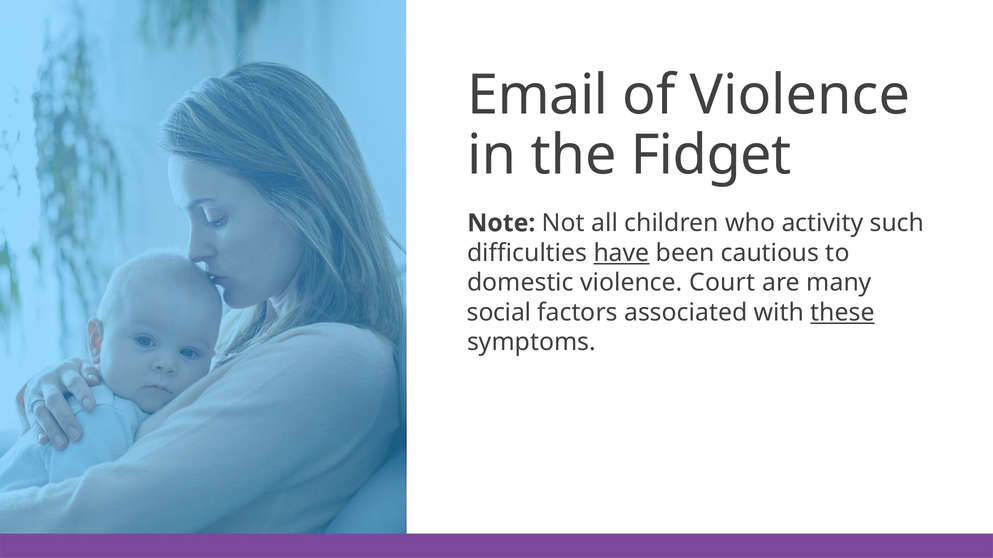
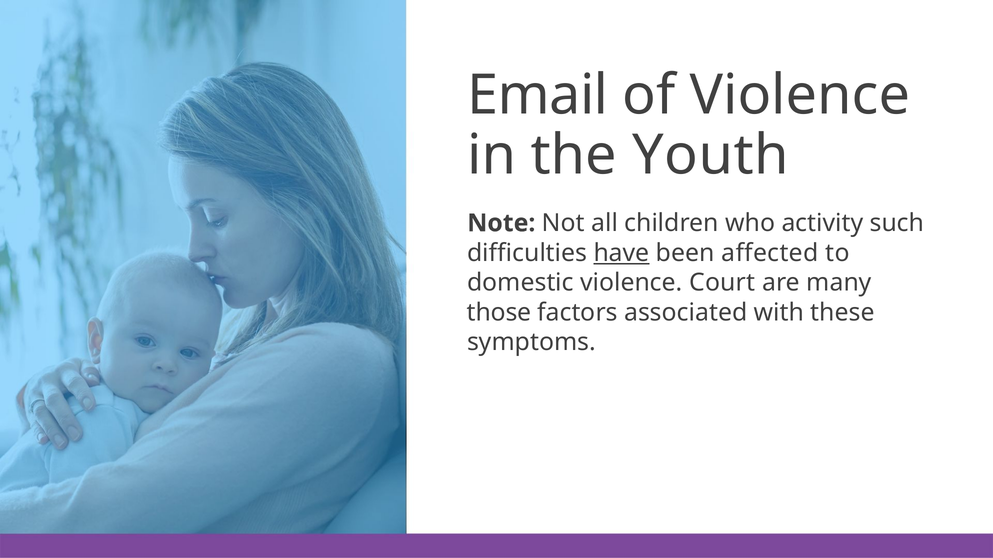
Fidget: Fidget -> Youth
cautious: cautious -> affected
social: social -> those
these underline: present -> none
